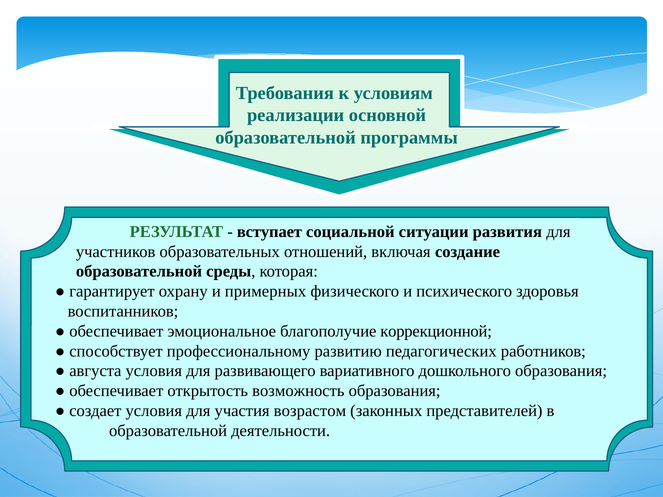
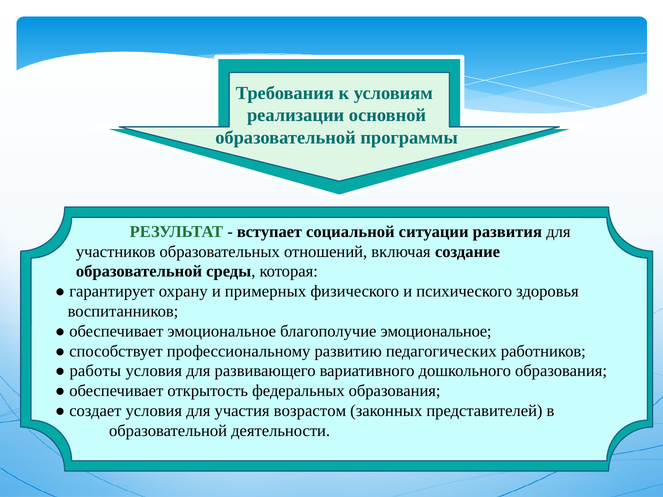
благополучие коррекционной: коррекционной -> эмоциональное
августа: августа -> работы
возможность: возможность -> федеральных
